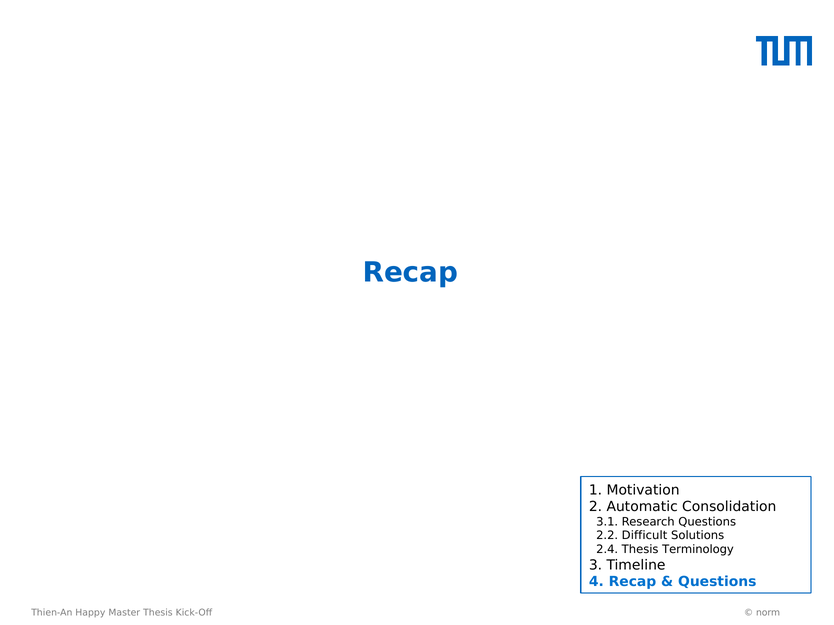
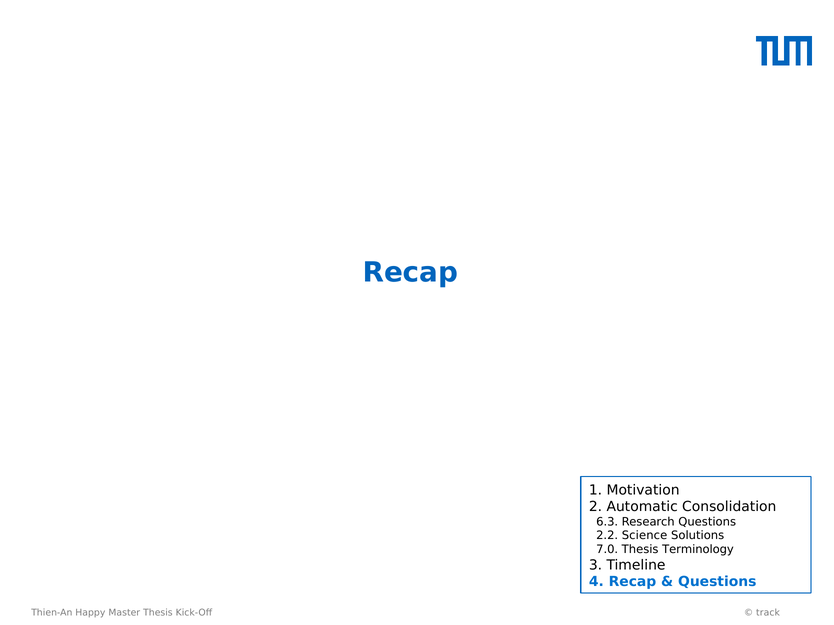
3.1: 3.1 -> 6.3
Difficult: Difficult -> Science
2.4: 2.4 -> 7.0
norm: norm -> track
